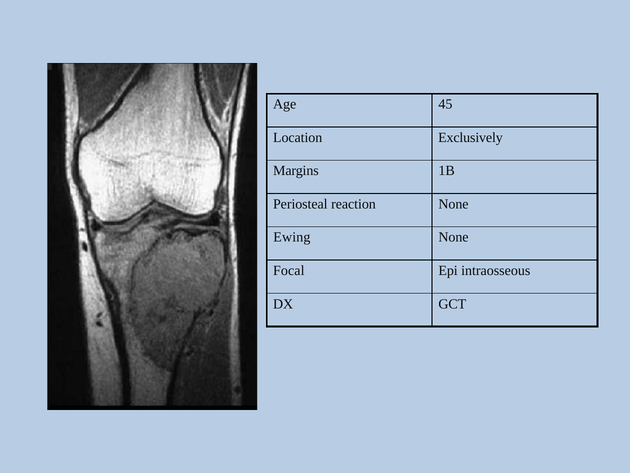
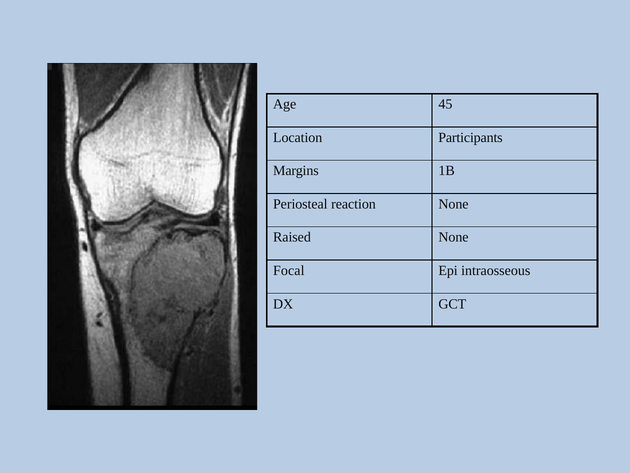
Exclusively: Exclusively -> Participants
Ewing: Ewing -> Raised
